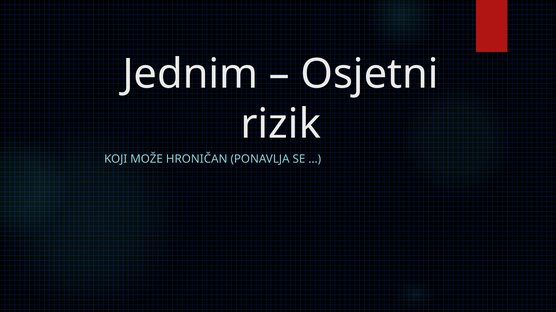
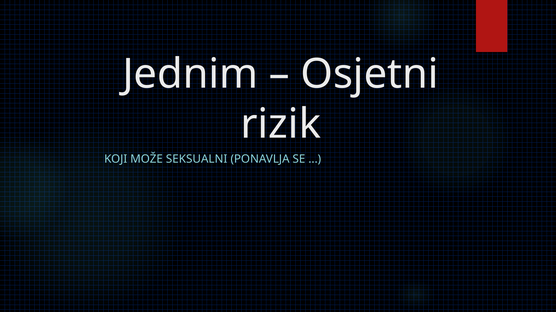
HRONIČAN: HRONIČAN -> SEKSUALNI
